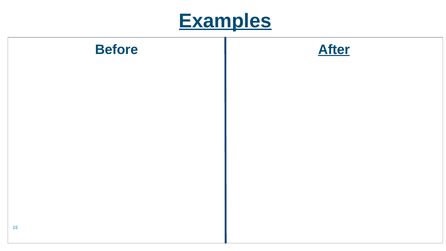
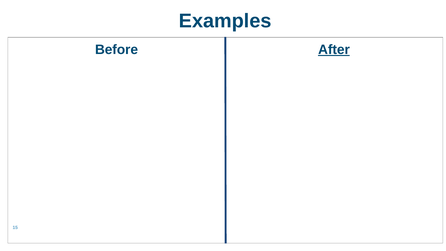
Examples underline: present -> none
